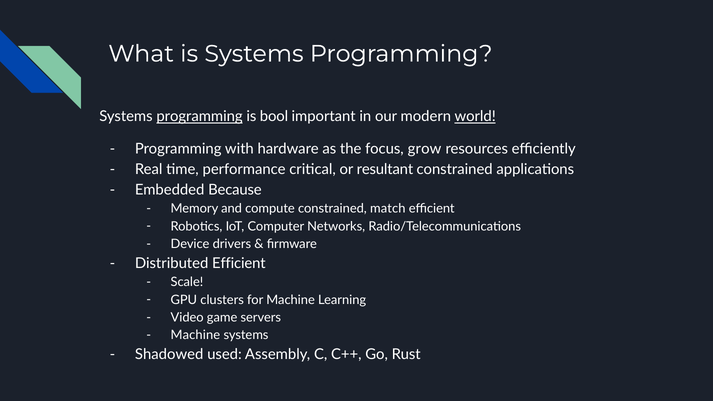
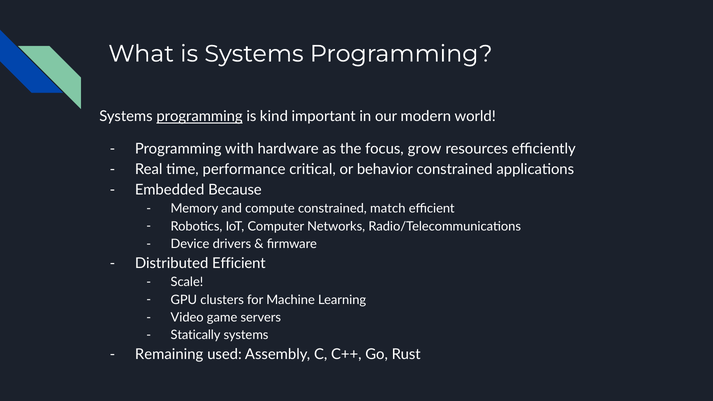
bool: bool -> kind
world underline: present -> none
resultant: resultant -> behavior
Machine at (195, 335): Machine -> Statically
Shadowed: Shadowed -> Remaining
